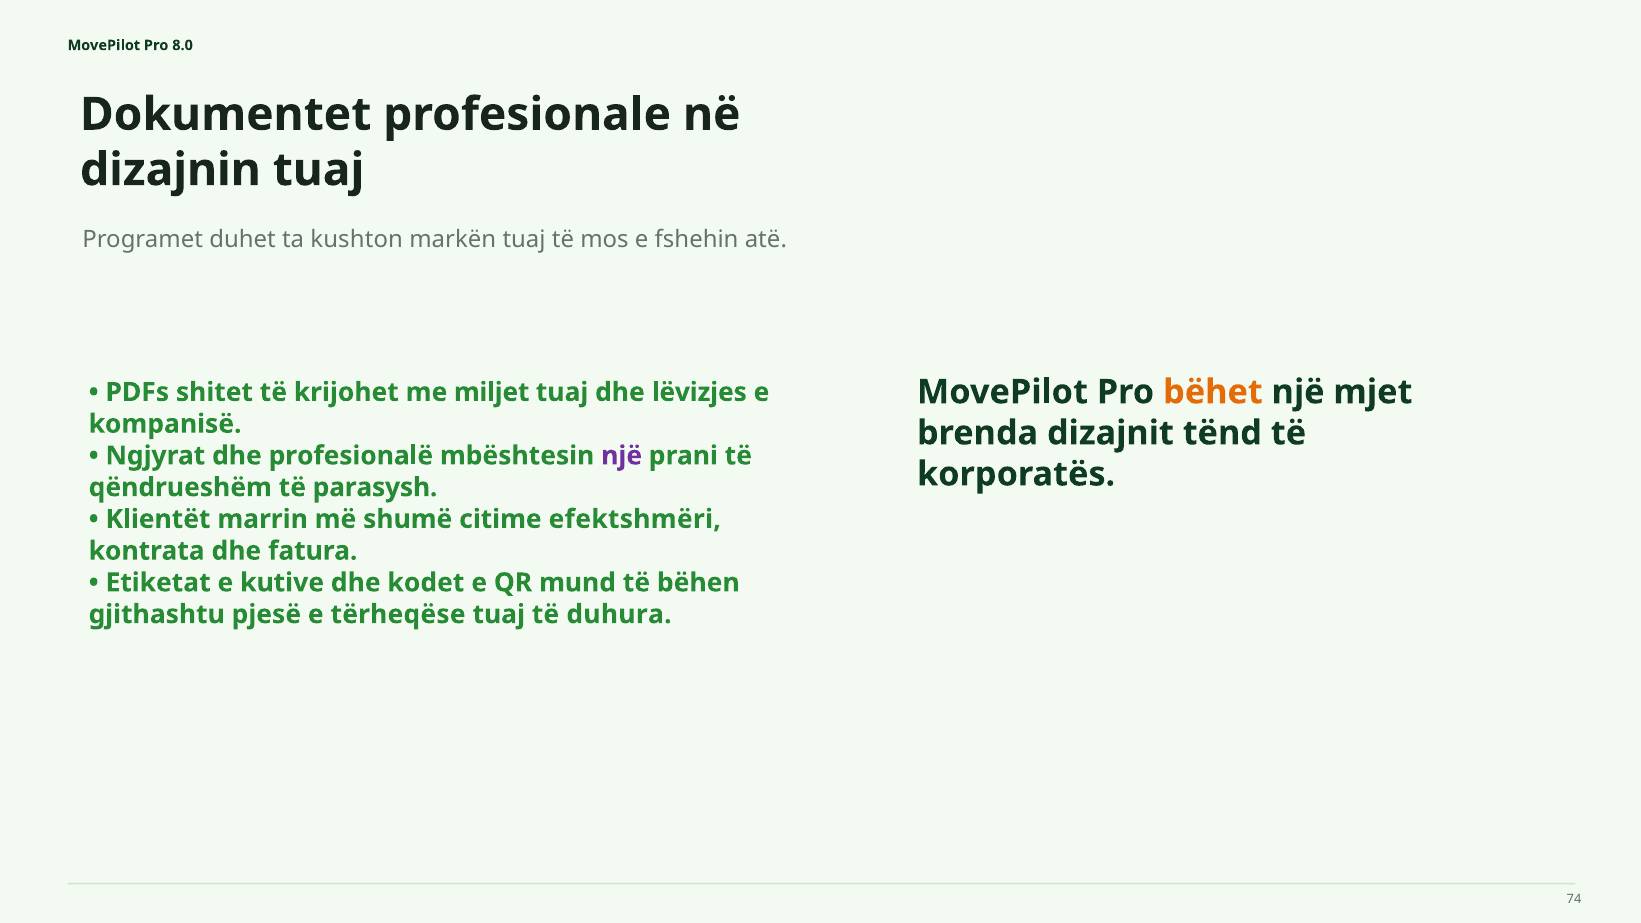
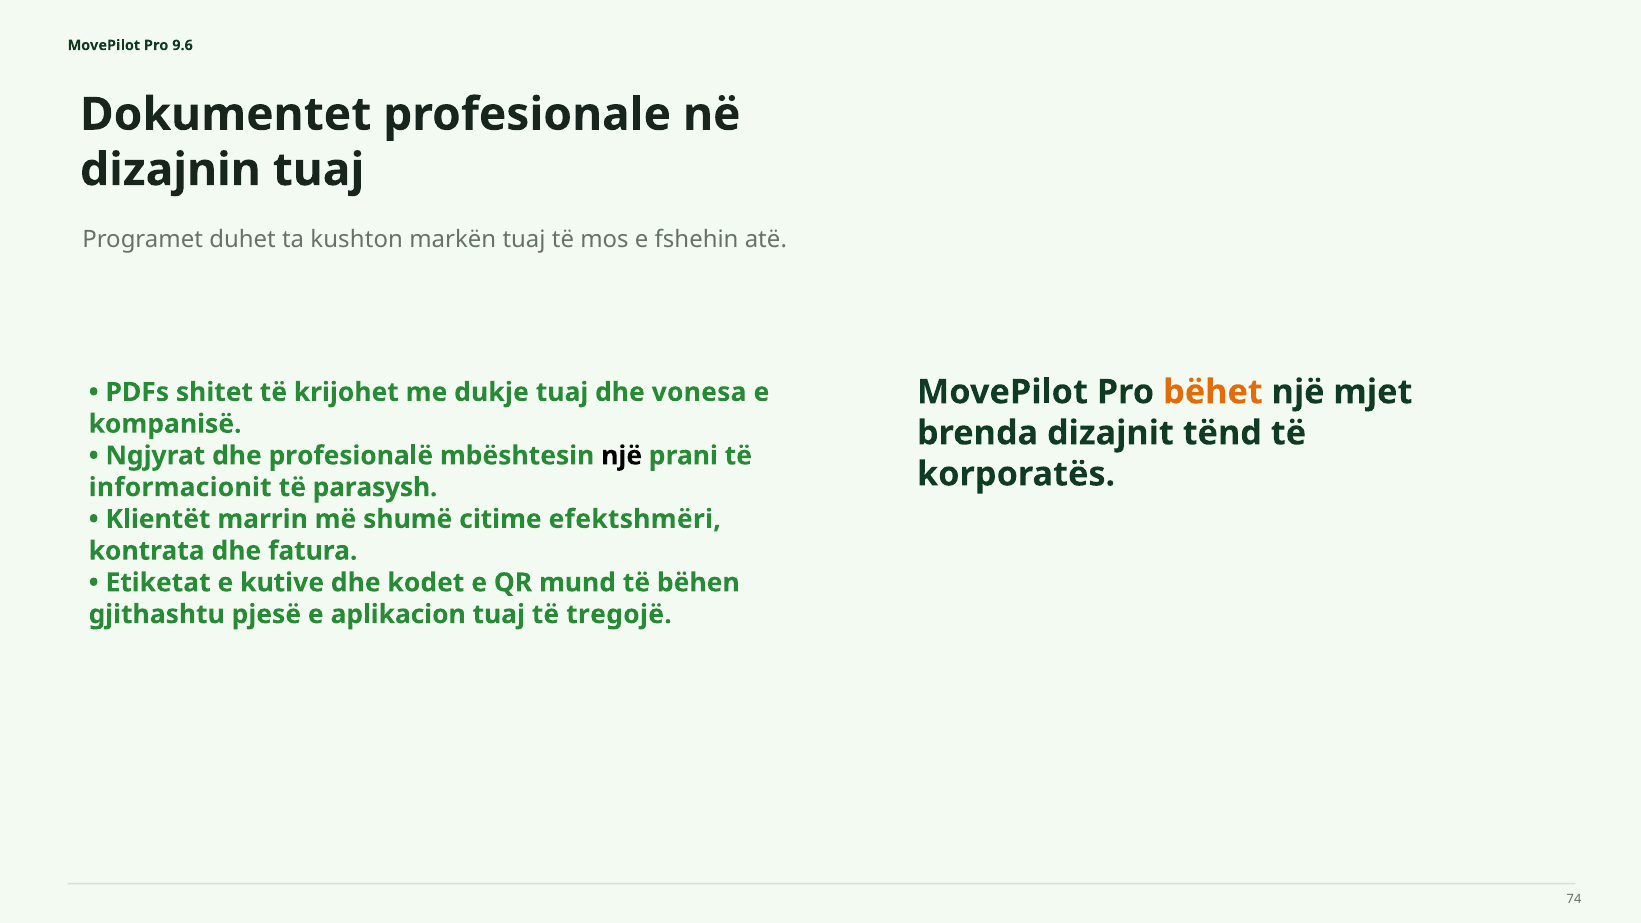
8.0: 8.0 -> 9.6
miljet: miljet -> dukje
lëvizjes: lëvizjes -> vonesa
një at (622, 456) colour: purple -> black
qëndrueshëm: qëndrueshëm -> informacionit
tërheqëse: tërheqëse -> aplikacion
duhura: duhura -> tregojë
